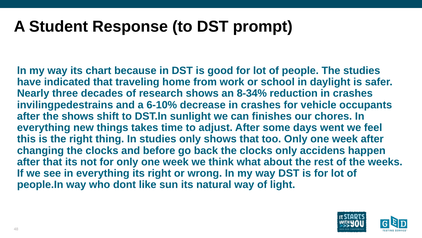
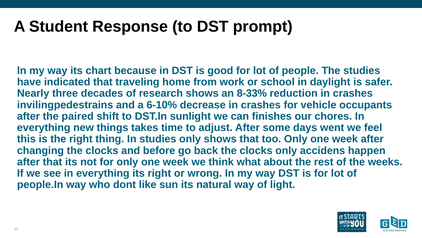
8-34%: 8-34% -> 8-33%
the shows: shows -> paired
